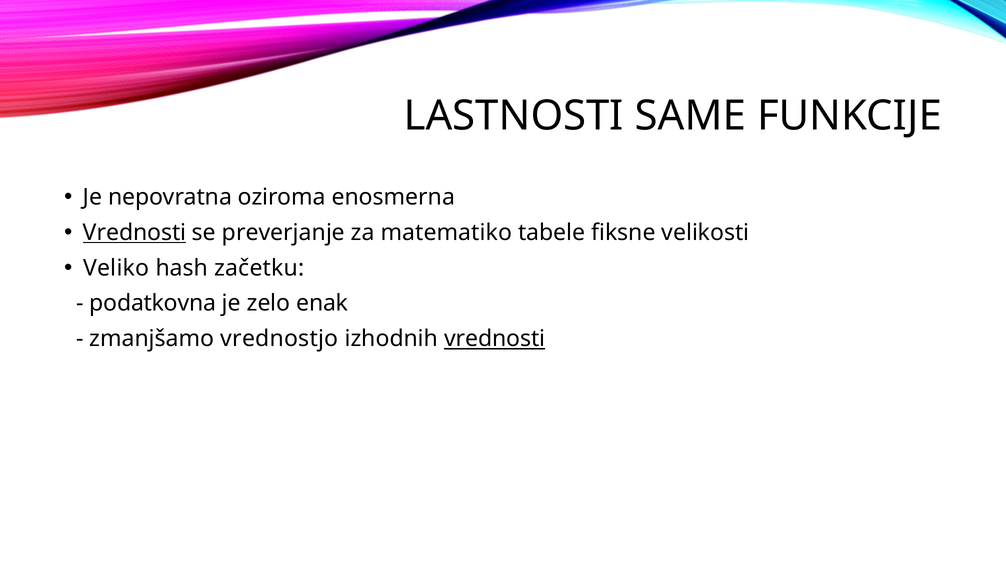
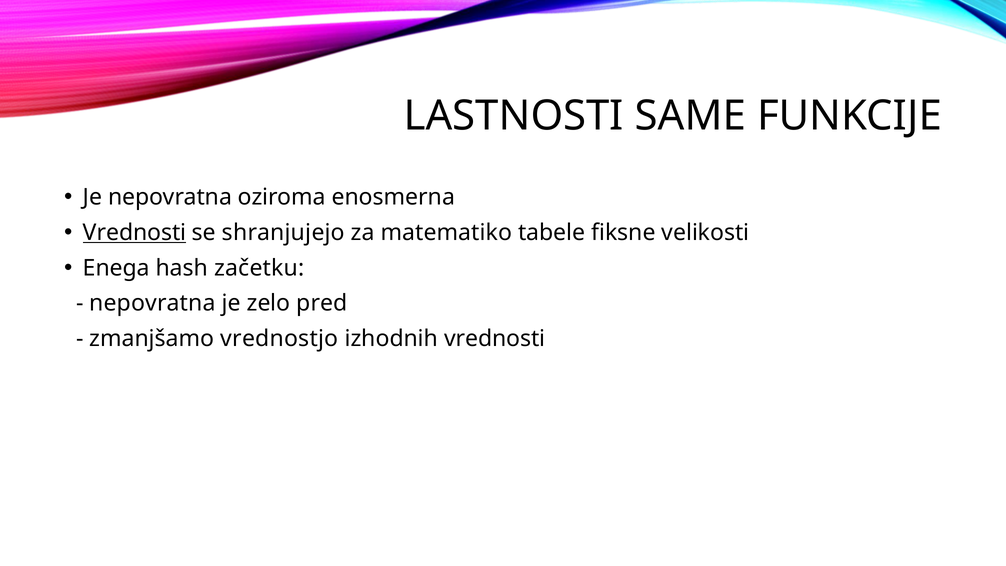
preverjanje: preverjanje -> shranjujejo
Veliko: Veliko -> Enega
podatkovna at (153, 303): podatkovna -> nepovratna
enak: enak -> pred
vrednosti at (495, 339) underline: present -> none
